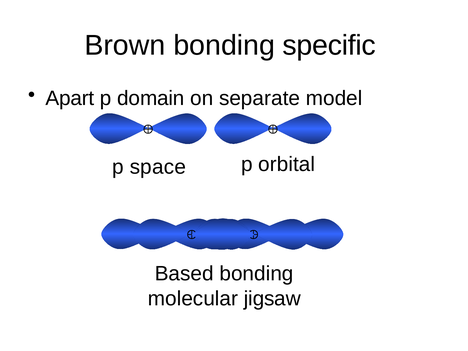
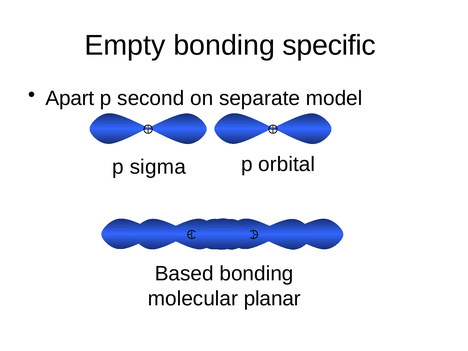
Brown: Brown -> Empty
domain: domain -> second
space: space -> sigma
jigsaw: jigsaw -> planar
